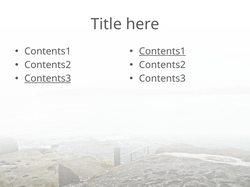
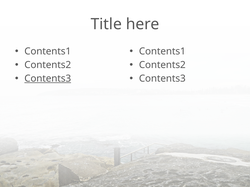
Contents1 at (162, 52) underline: present -> none
